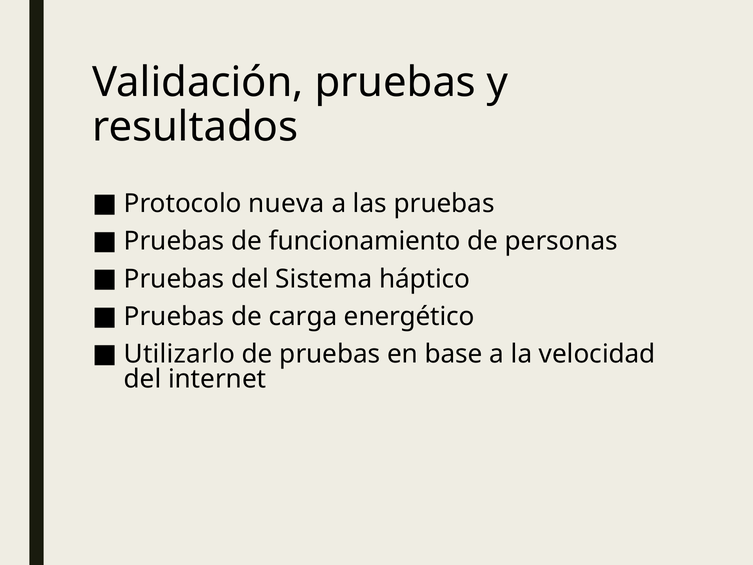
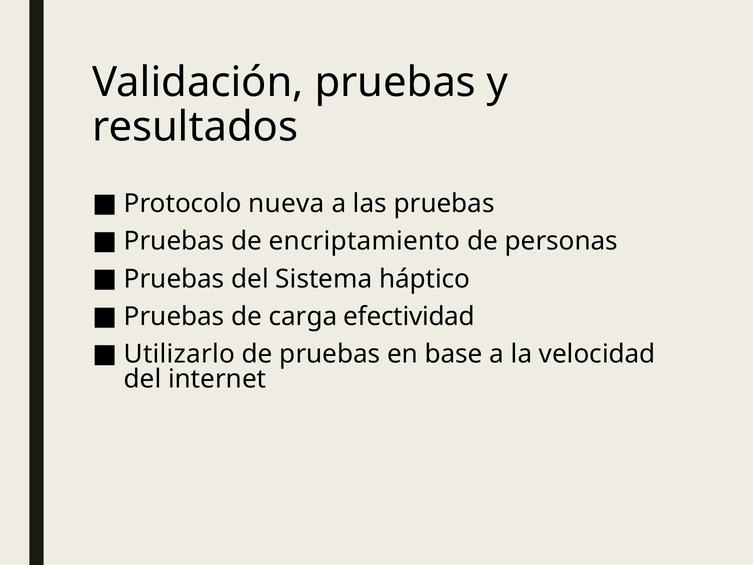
funcionamiento: funcionamiento -> encriptamiento
energético: energético -> efectividad
